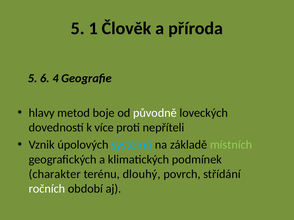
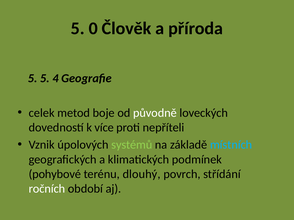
1: 1 -> 0
5 6: 6 -> 5
hlavy: hlavy -> celek
systémů colour: light blue -> light green
místních colour: light green -> light blue
charakter: charakter -> pohybové
